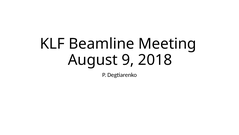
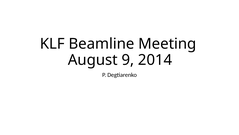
2018: 2018 -> 2014
